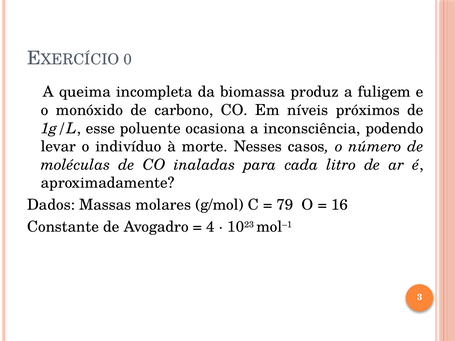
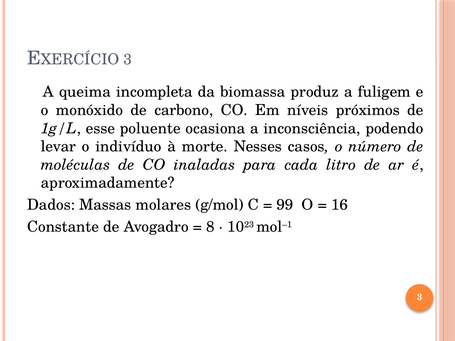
0 at (128, 59): 0 -> 3
79: 79 -> 99
4: 4 -> 8
